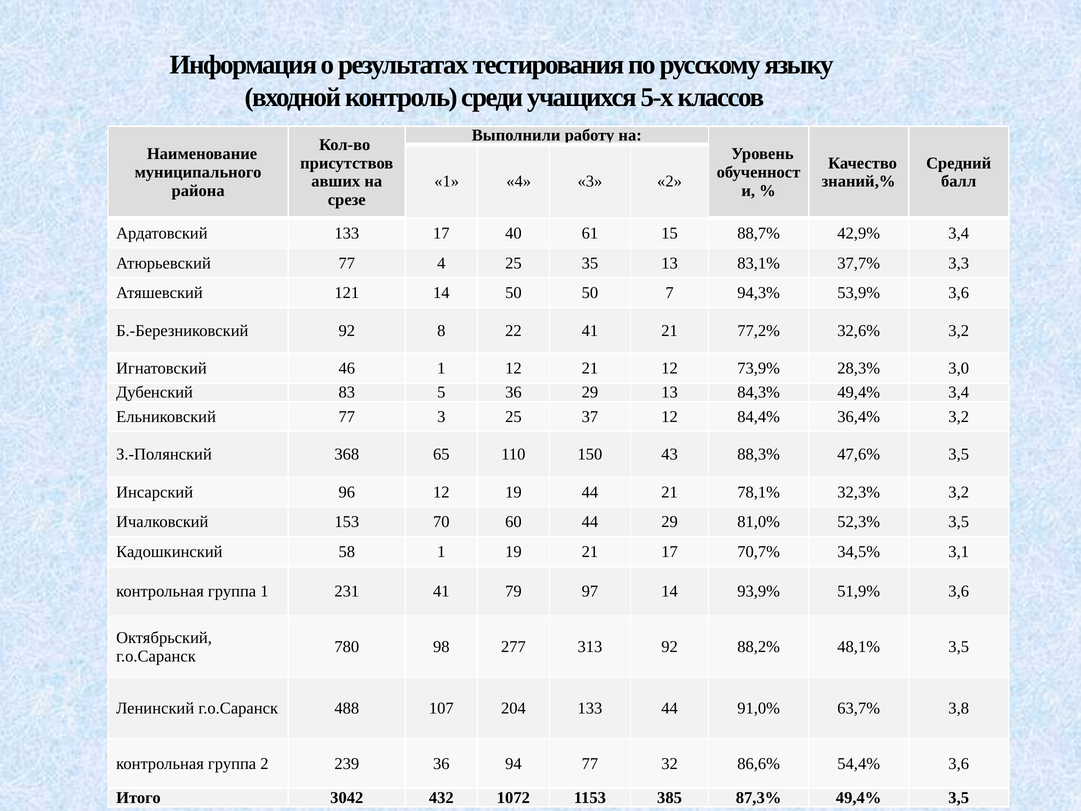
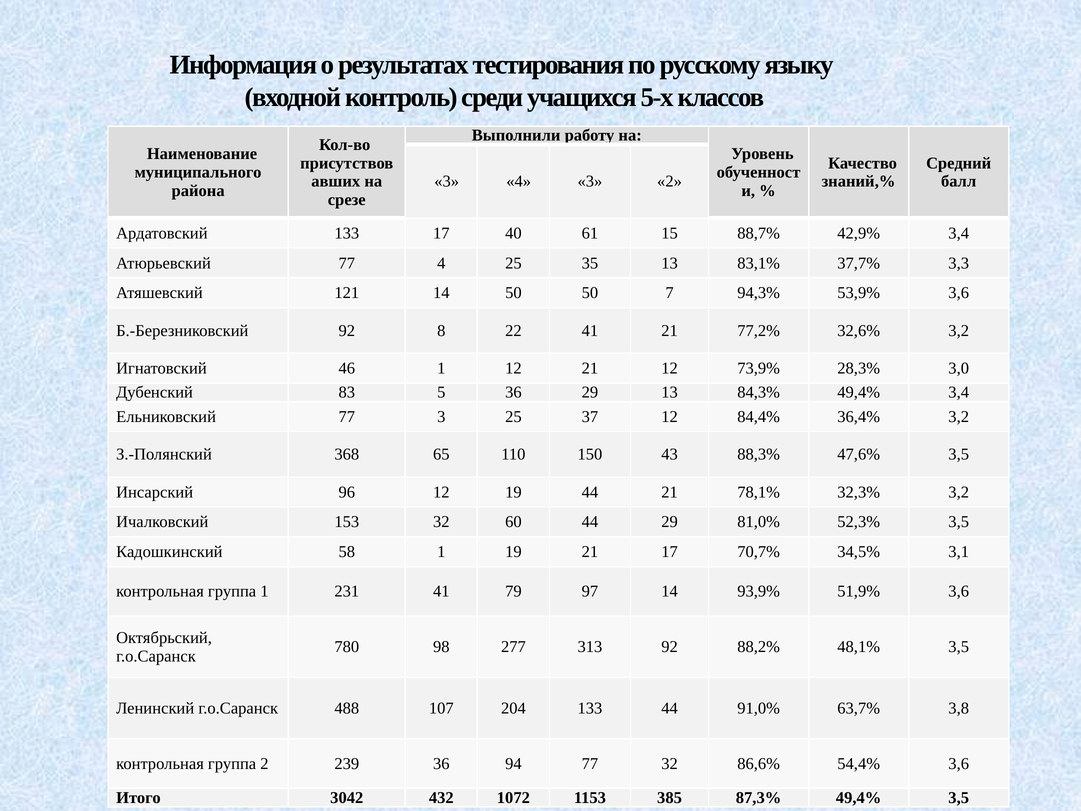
1 at (447, 181): 1 -> 3
153 70: 70 -> 32
